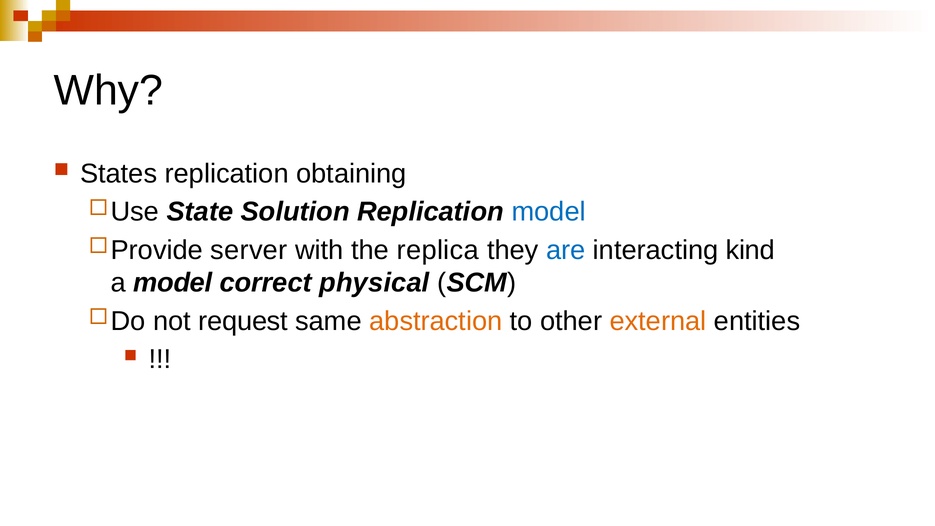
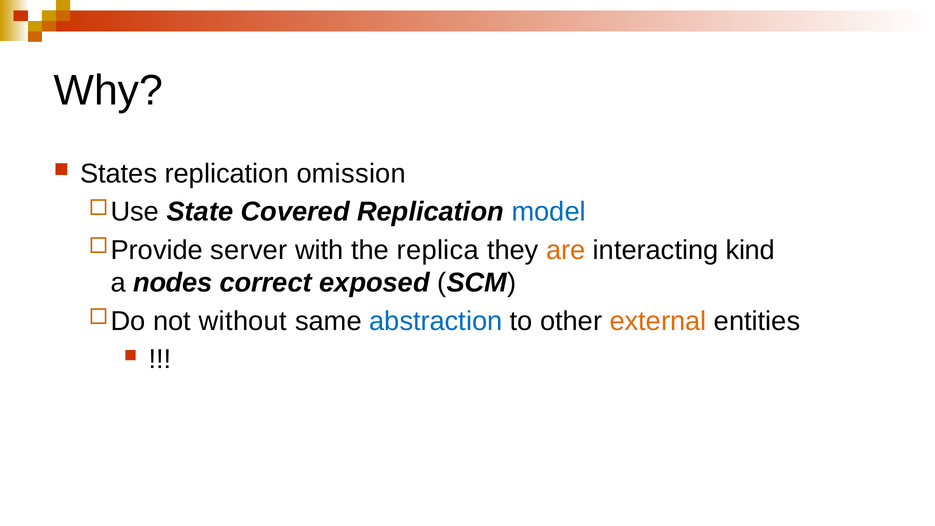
obtaining: obtaining -> omission
Solution: Solution -> Covered
are colour: blue -> orange
a model: model -> nodes
physical: physical -> exposed
request: request -> without
abstraction colour: orange -> blue
